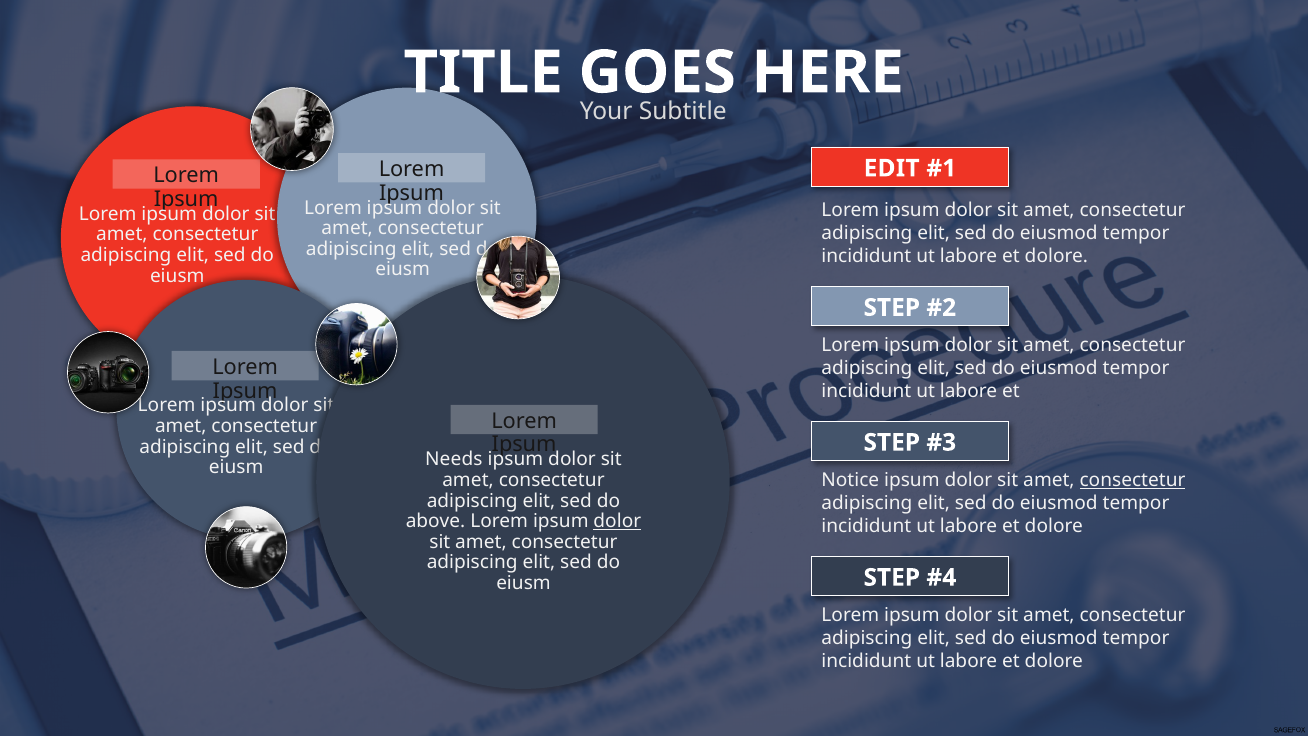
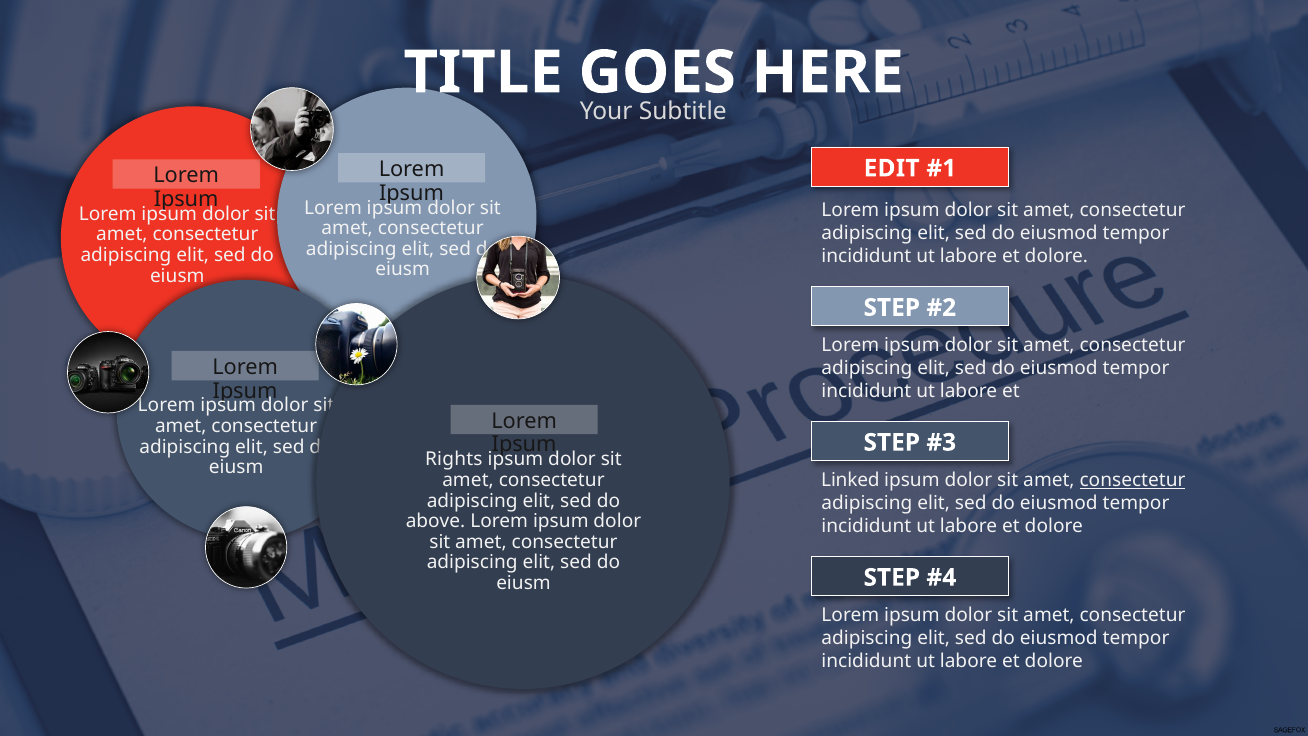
Needs: Needs -> Rights
Notice: Notice -> Linked
dolor at (617, 521) underline: present -> none
